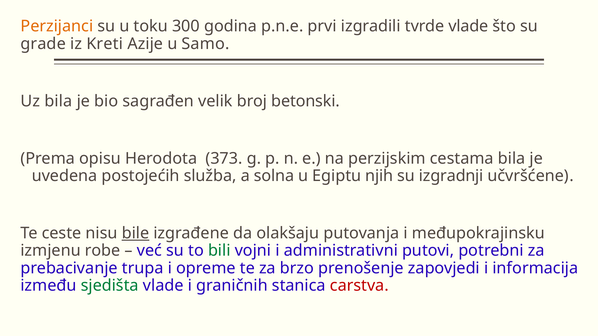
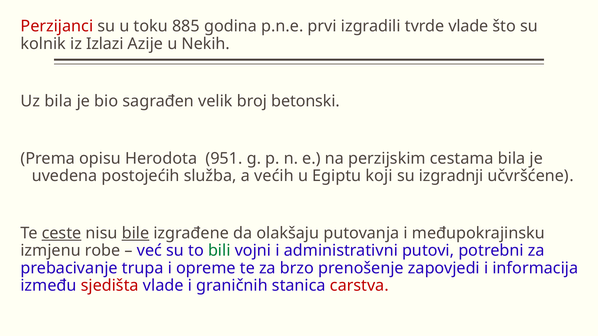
Perzijanci colour: orange -> red
300: 300 -> 885
grade: grade -> kolnik
Kreti: Kreti -> Izlazi
Samo: Samo -> Nekih
373: 373 -> 951
solna: solna -> većih
njih: njih -> koji
ceste underline: none -> present
sjedišta colour: green -> red
